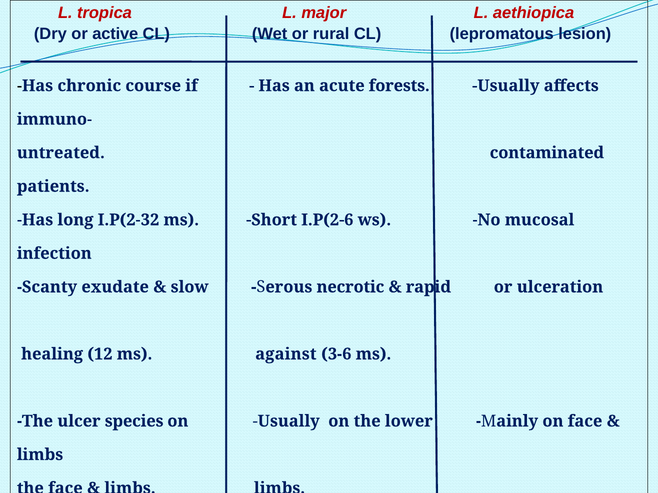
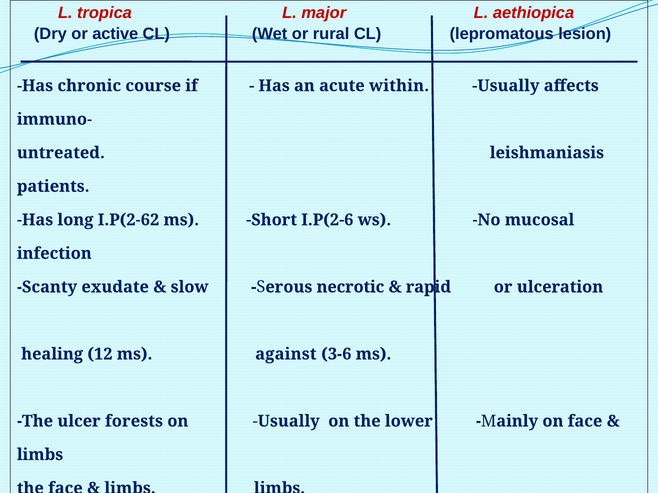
forests: forests -> within
contaminated: contaminated -> leishmaniasis
I.P(2-32: I.P(2-32 -> I.P(2-62
species: species -> forests
